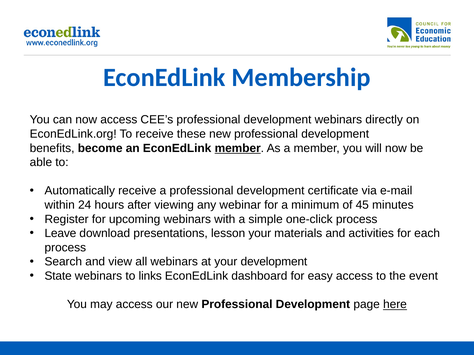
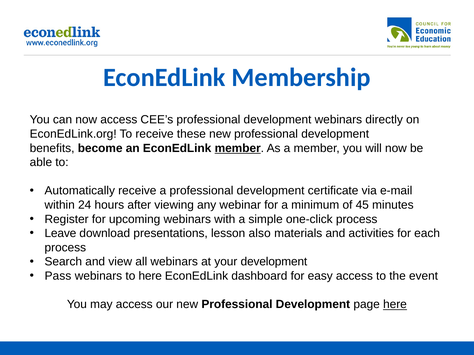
lesson your: your -> also
State: State -> Pass
to links: links -> here
